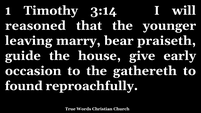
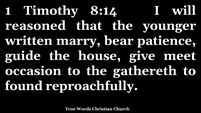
3:14: 3:14 -> 8:14
leaving: leaving -> written
praiseth: praiseth -> patience
early: early -> meet
